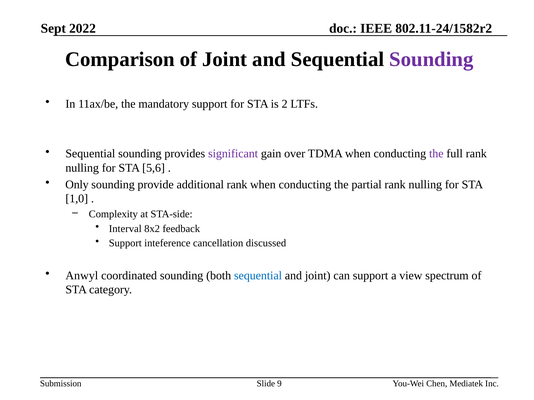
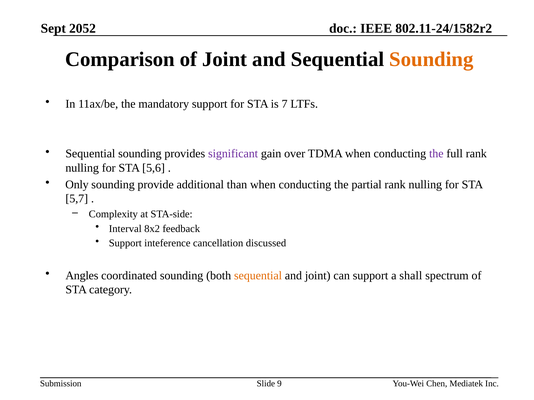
2022: 2022 -> 2052
Sounding at (431, 59) colour: purple -> orange
2: 2 -> 7
additional rank: rank -> than
1,0: 1,0 -> 5,7
Anwyl: Anwyl -> Angles
sequential at (258, 276) colour: blue -> orange
view: view -> shall
